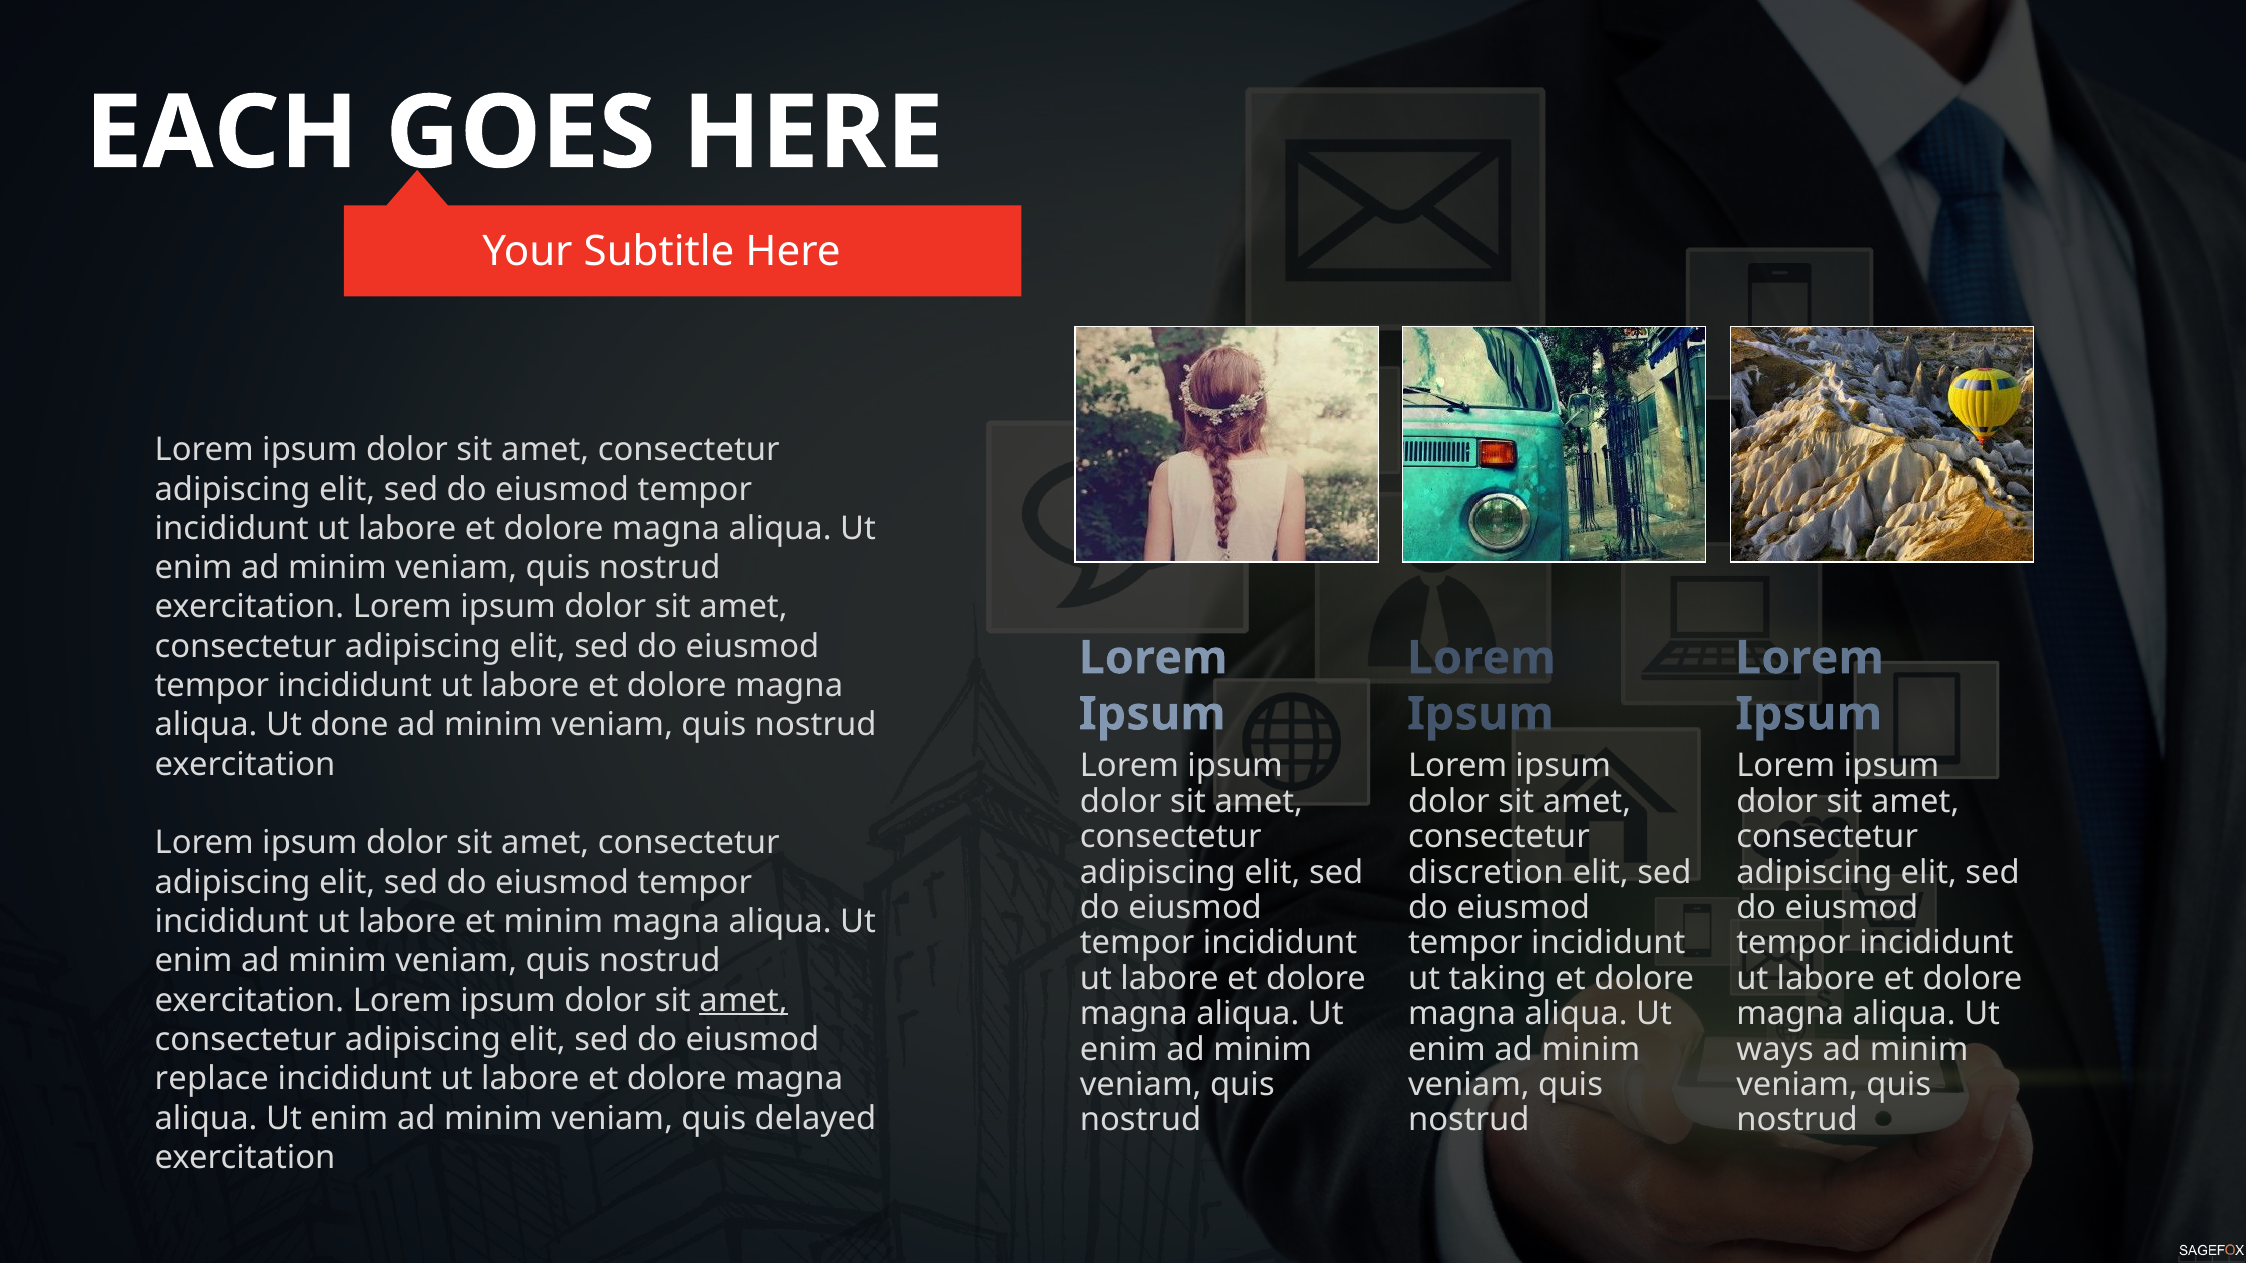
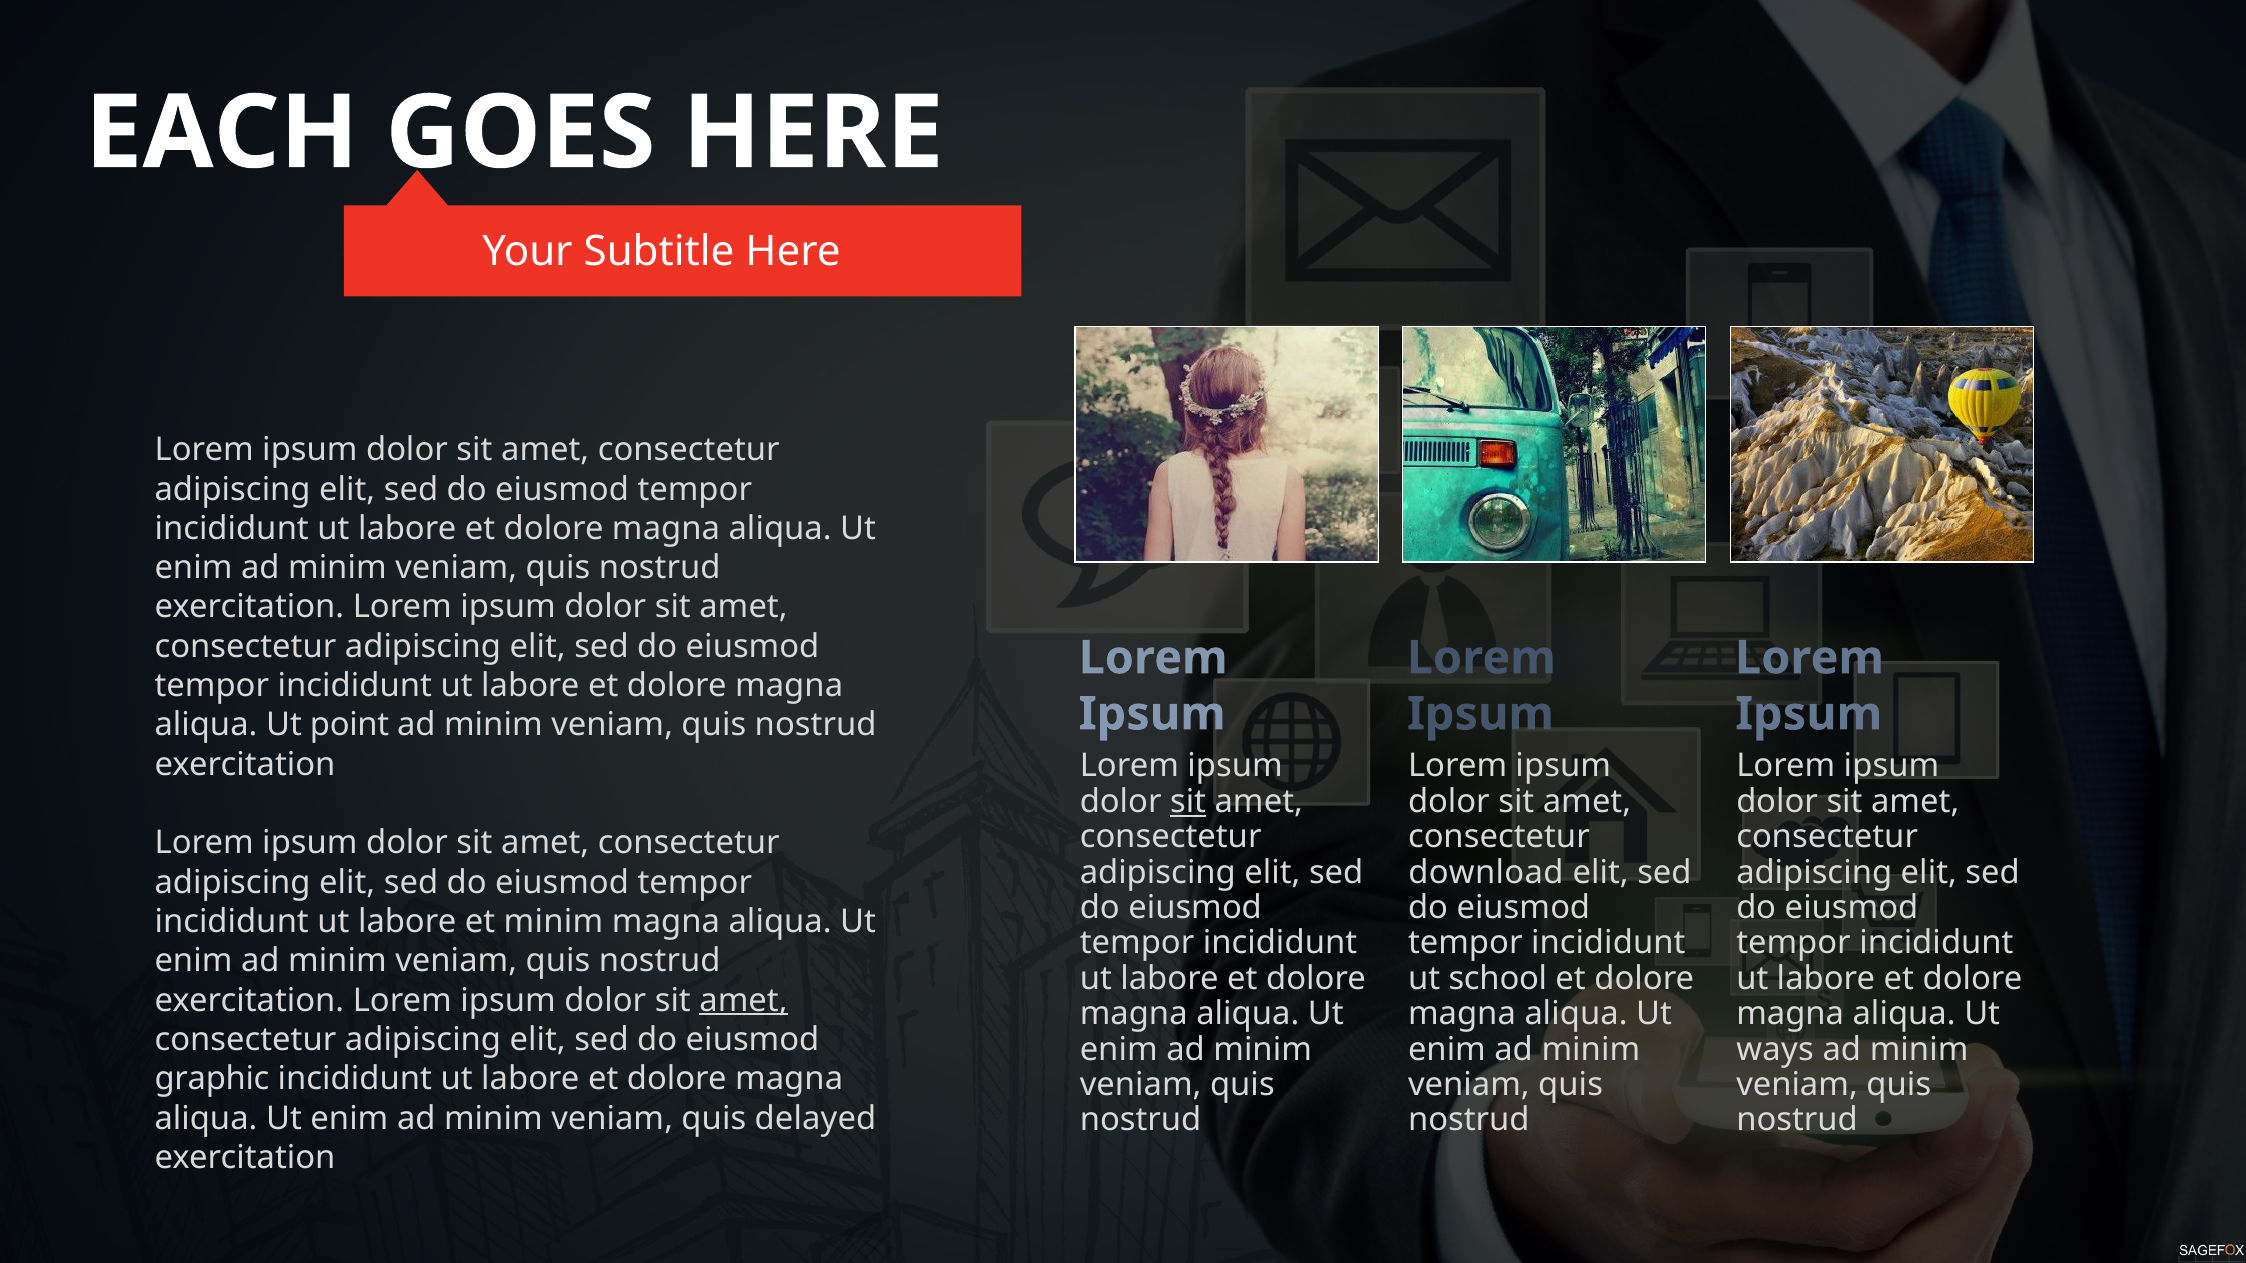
done: done -> point
sit at (1188, 802) underline: none -> present
discretion: discretion -> download
taking: taking -> school
replace: replace -> graphic
